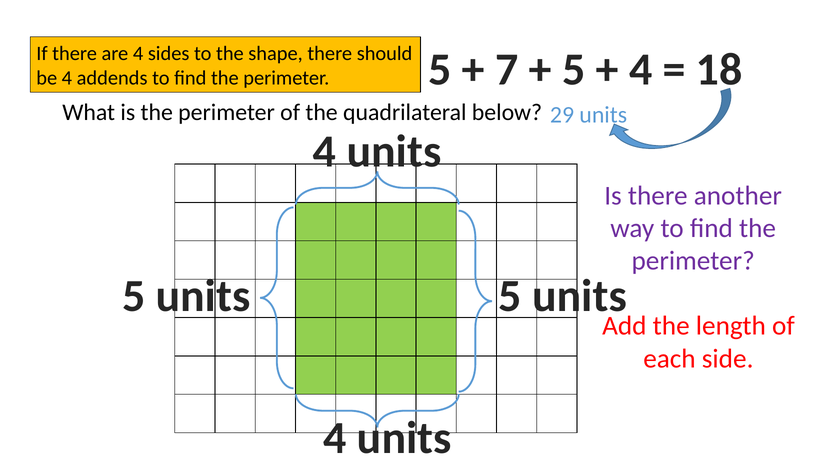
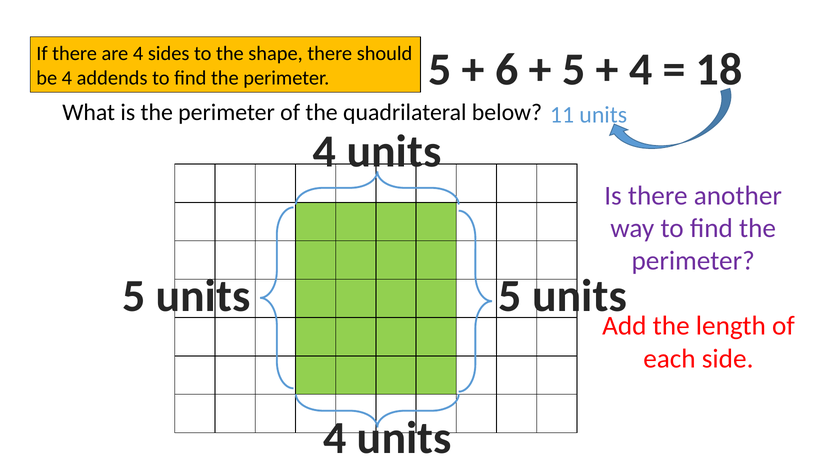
7: 7 -> 6
29: 29 -> 11
